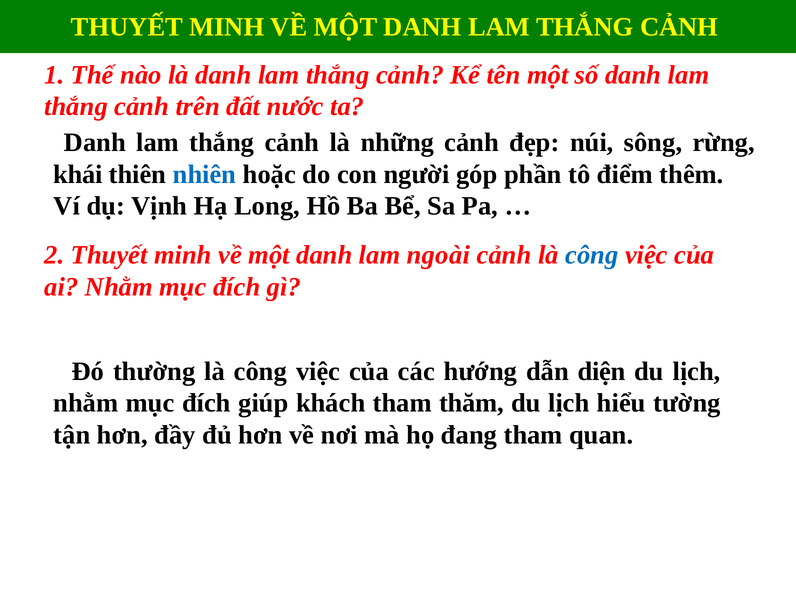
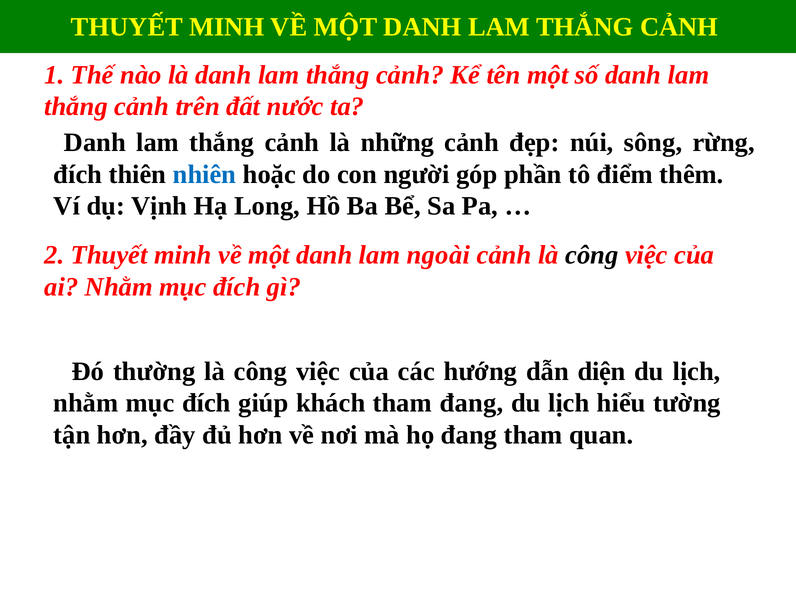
khái at (78, 174): khái -> đích
công at (592, 255) colour: blue -> black
tham thăm: thăm -> đang
